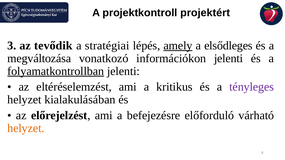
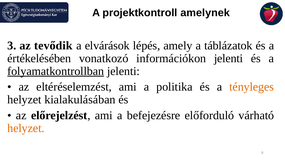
projektért: projektért -> amelynek
stratégiai: stratégiai -> elvárások
amely underline: present -> none
elsődleges: elsődleges -> táblázatok
megváltozása: megváltozása -> értékelésében
kritikus: kritikus -> politika
tényleges colour: purple -> orange
